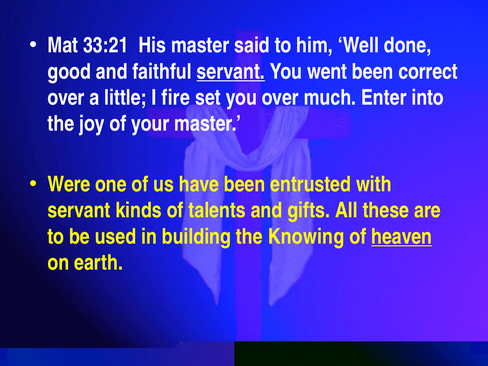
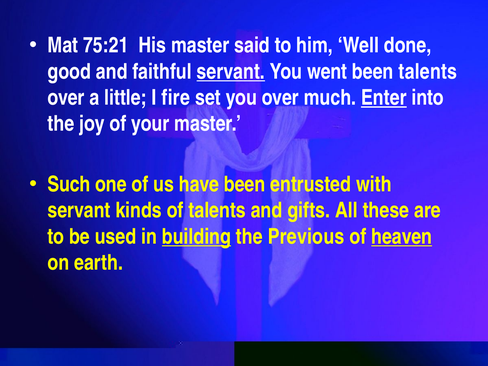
33:21: 33:21 -> 75:21
been correct: correct -> talents
Enter underline: none -> present
Were: Were -> Such
building underline: none -> present
Knowing: Knowing -> Previous
